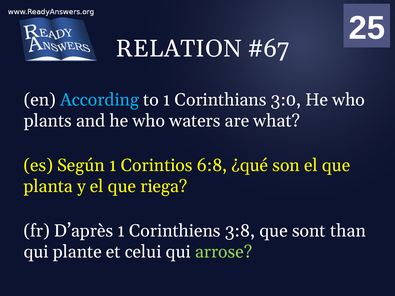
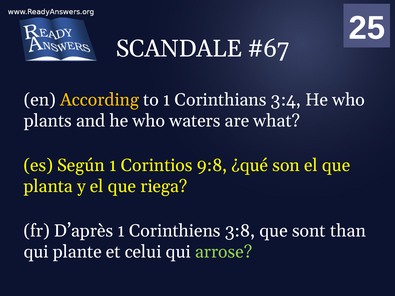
RELATION: RELATION -> SCANDALE
According colour: light blue -> yellow
3:0: 3:0 -> 3:4
6:8: 6:8 -> 9:8
